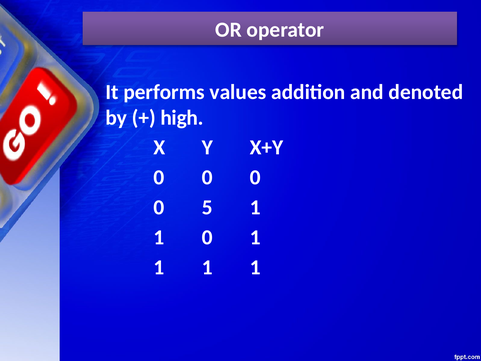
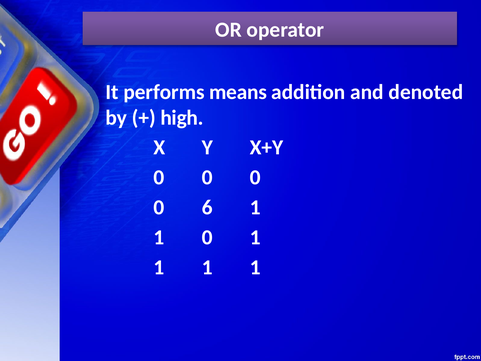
values: values -> means
5: 5 -> 6
